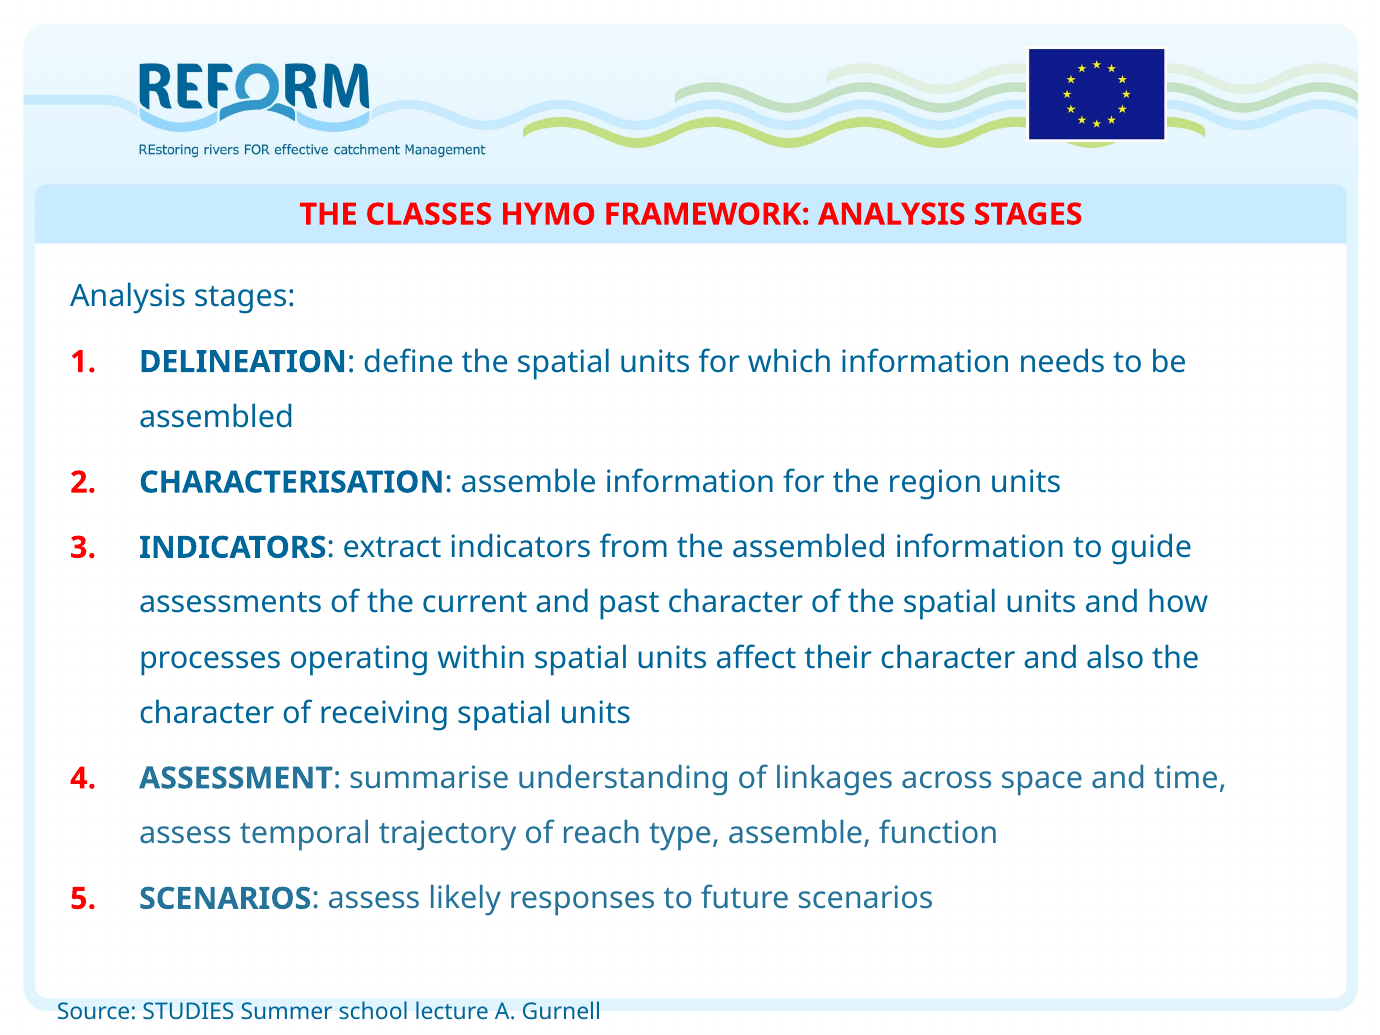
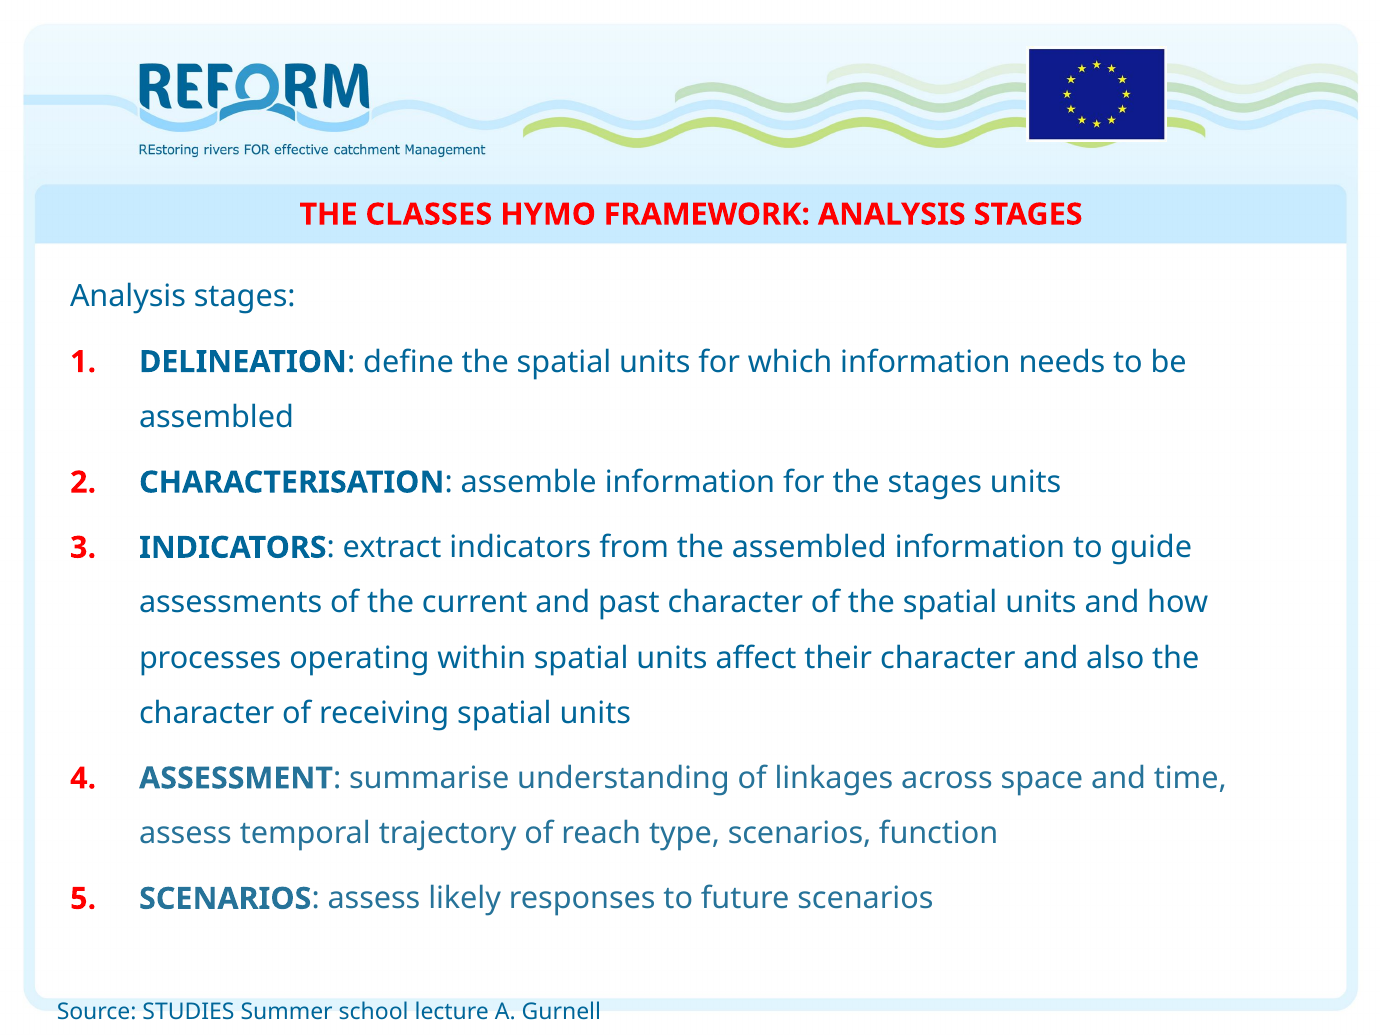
the region: region -> stages
type assemble: assemble -> scenarios
